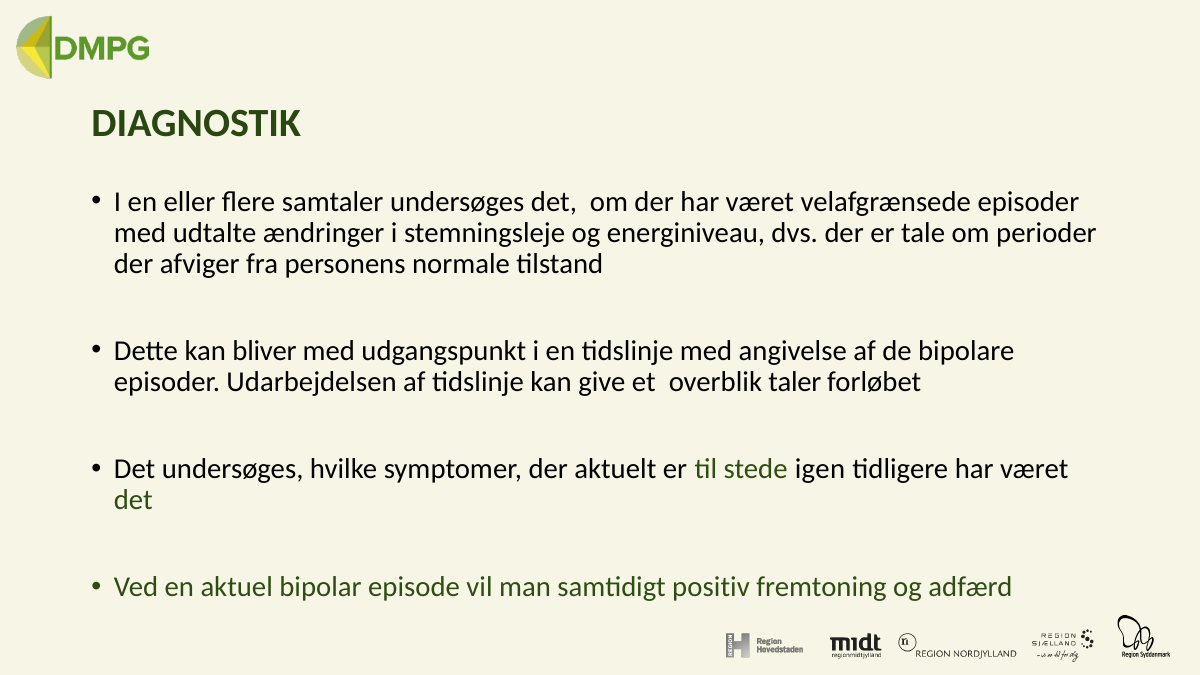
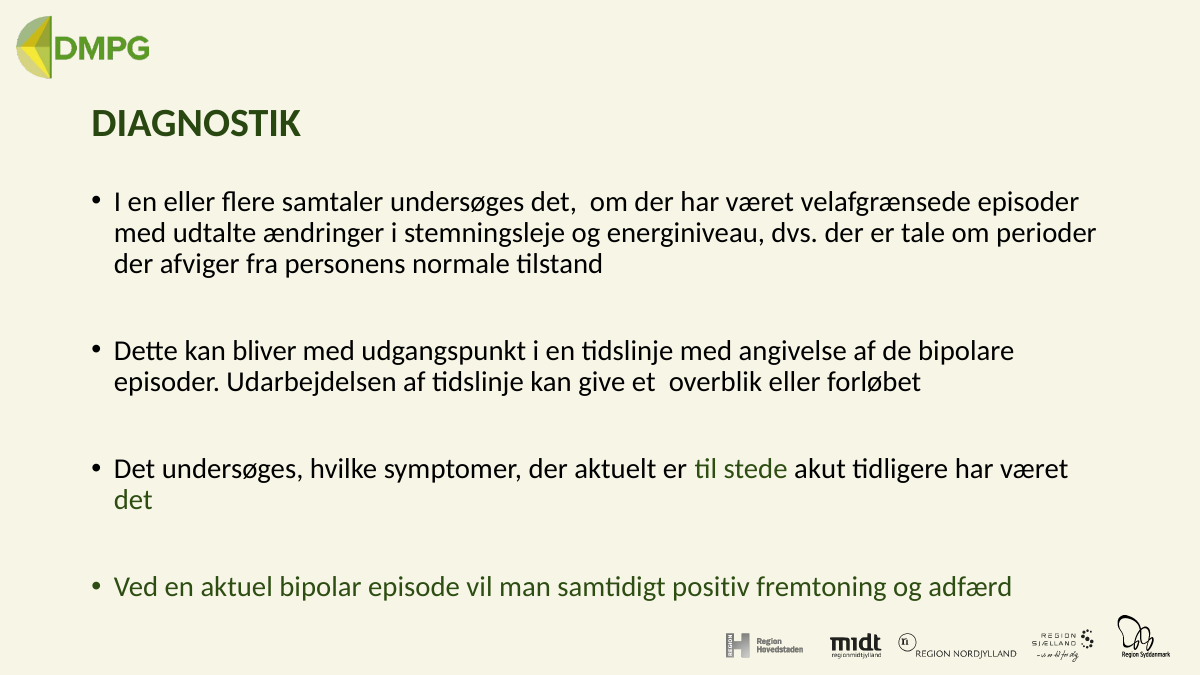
overblik taler: taler -> eller
igen: igen -> akut
